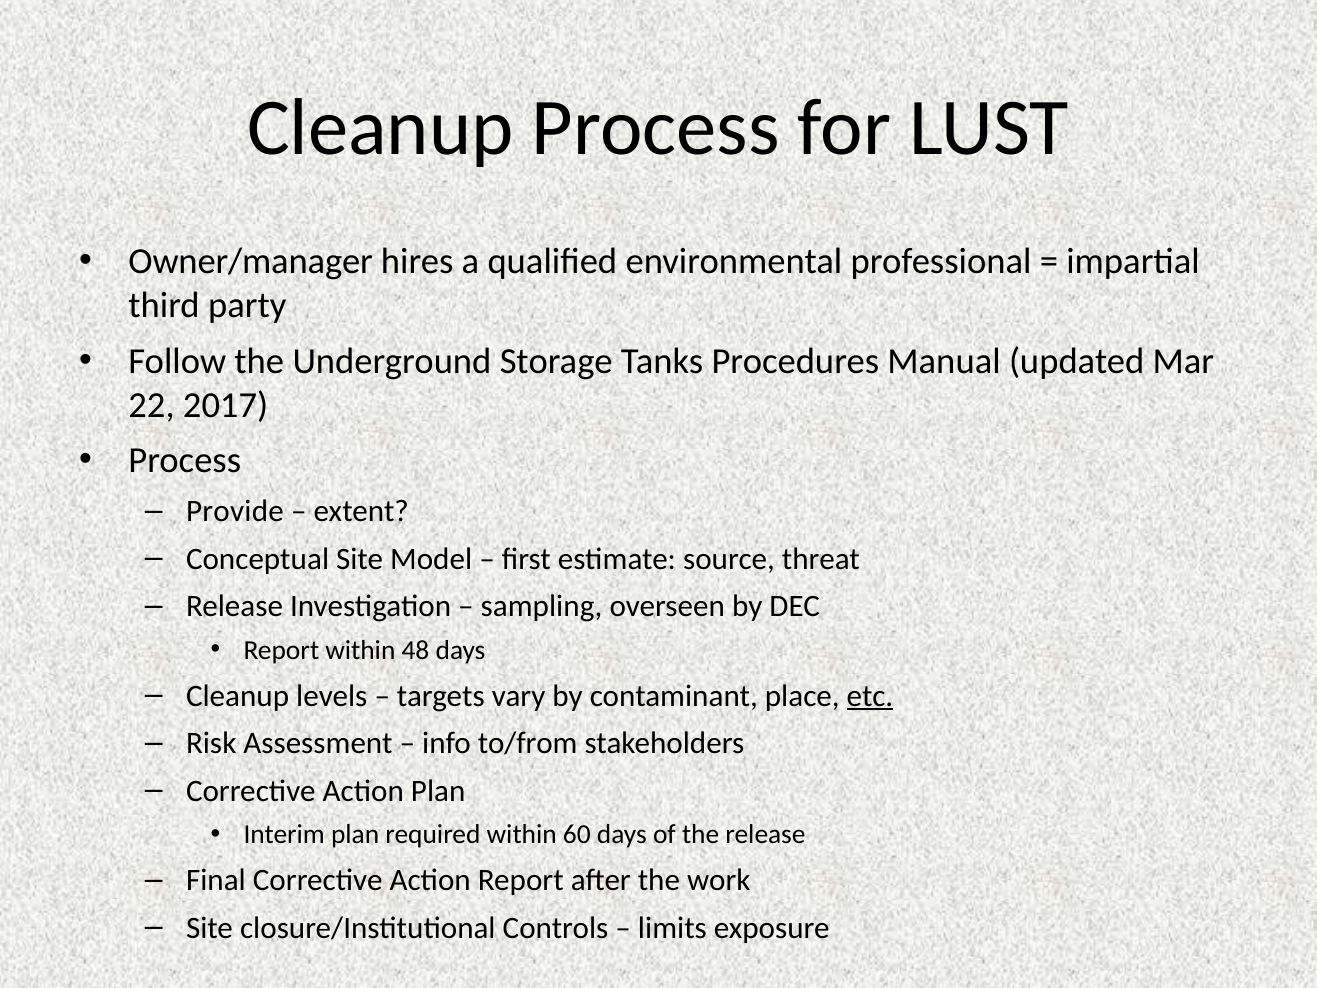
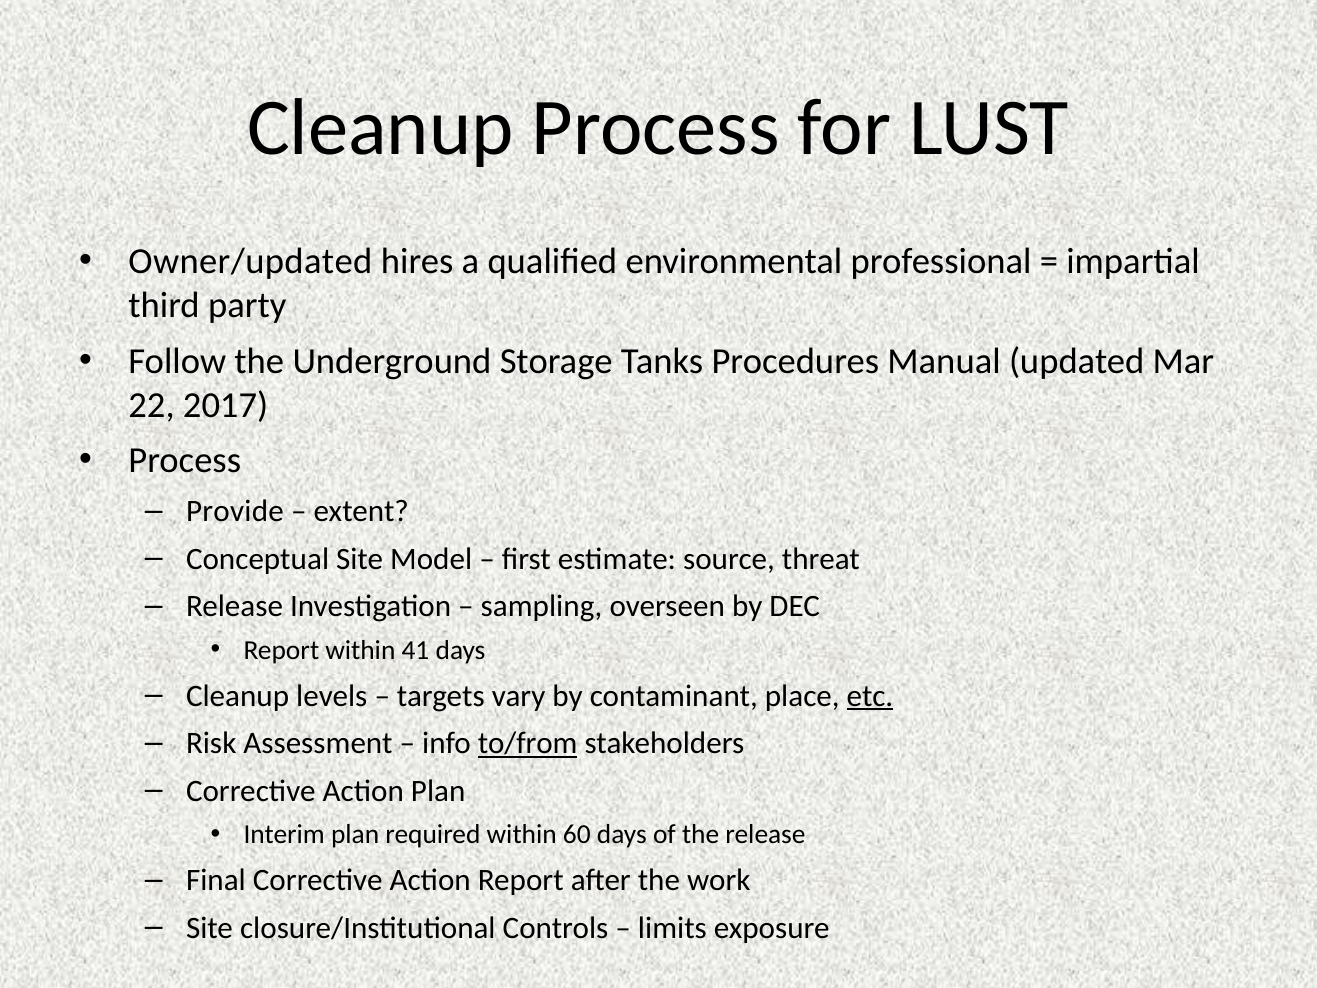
Owner/manager: Owner/manager -> Owner/updated
48: 48 -> 41
to/from underline: none -> present
